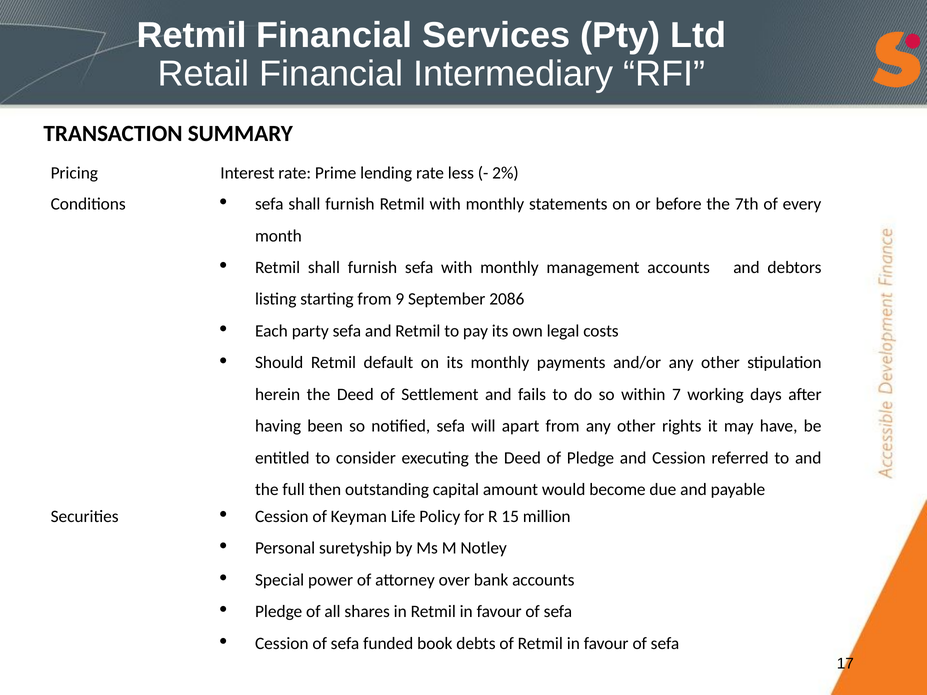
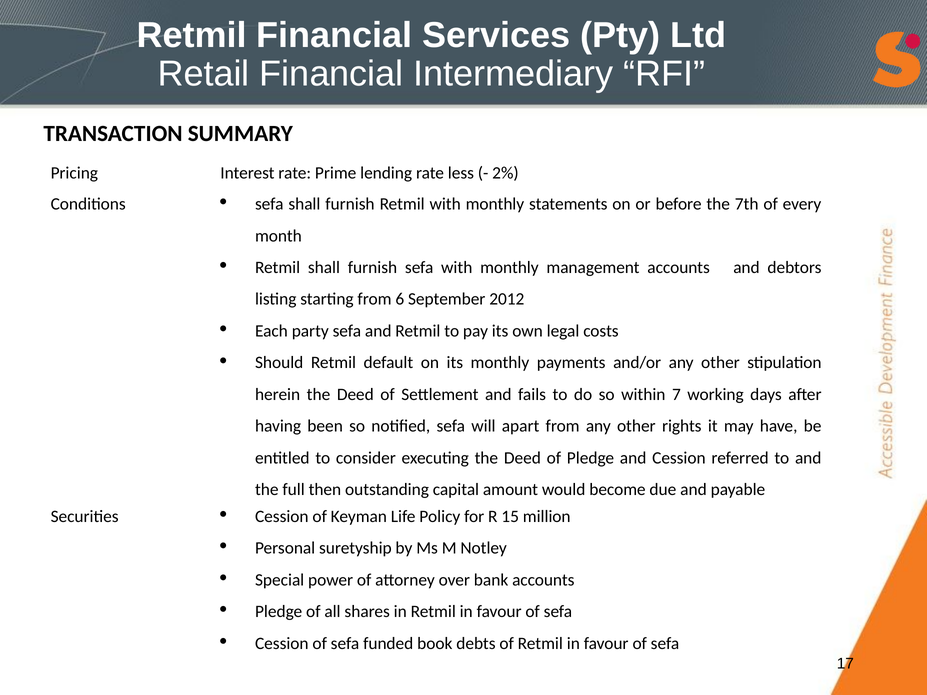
9: 9 -> 6
2086: 2086 -> 2012
